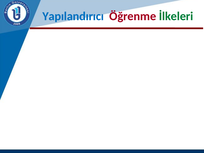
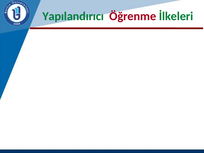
Yapılandırıcı colour: blue -> green
